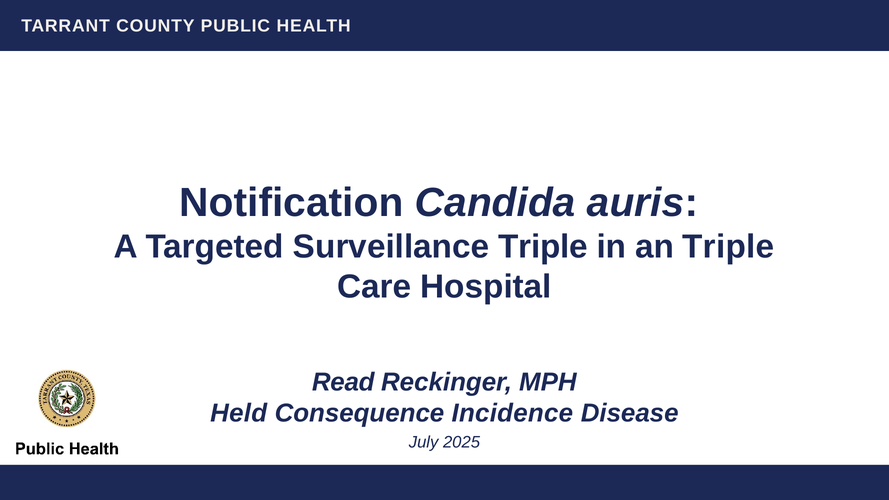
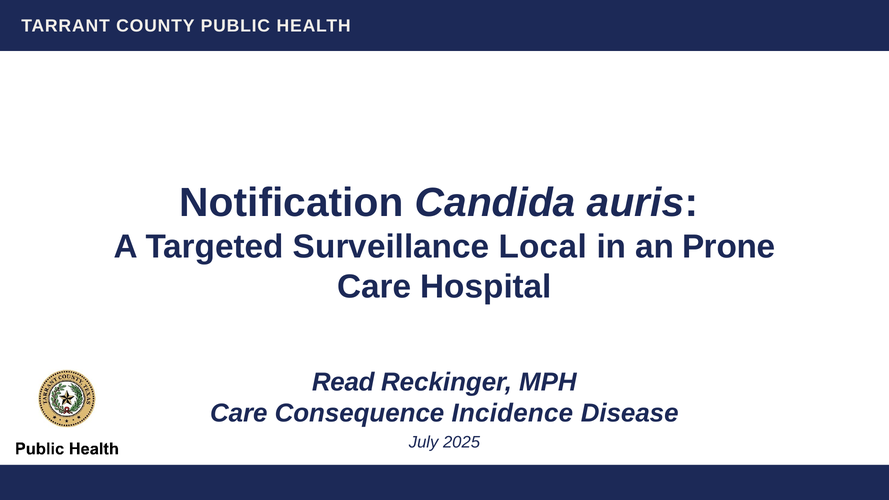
Surveillance Triple: Triple -> Local
an Triple: Triple -> Prone
Held at (239, 413): Held -> Care
